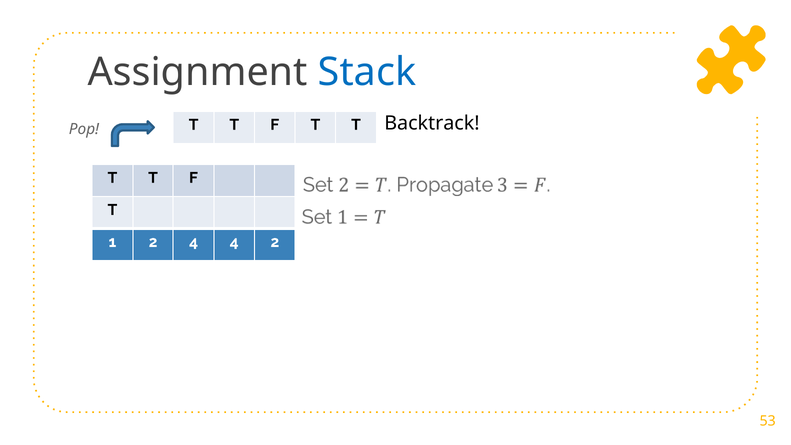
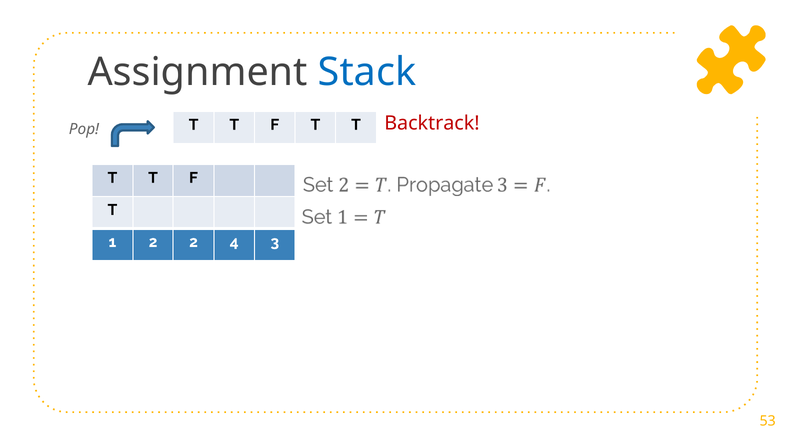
Backtrack colour: black -> red
2 4: 4 -> 2
4 2: 2 -> 3
